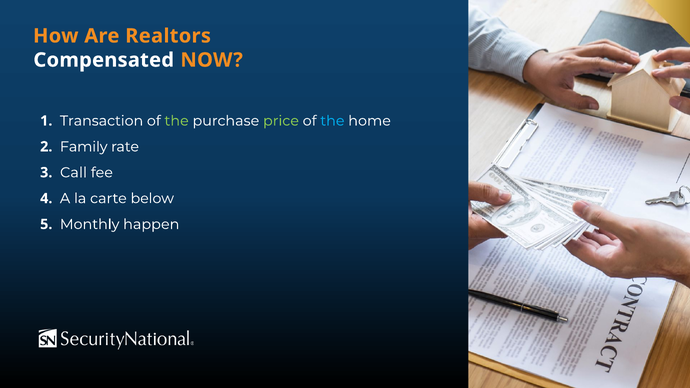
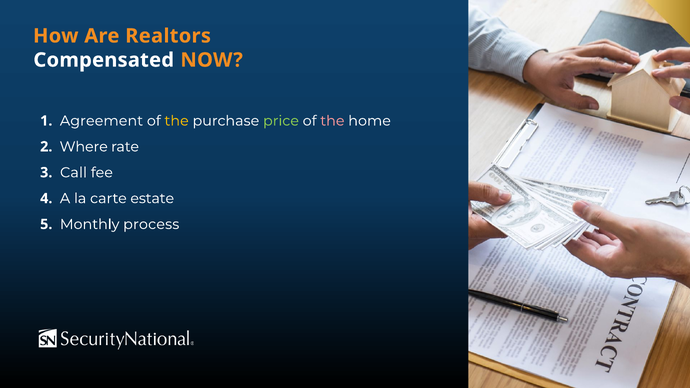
Transaction: Transaction -> Agreement
the at (177, 121) colour: light green -> yellow
the at (332, 121) colour: light blue -> pink
Family: Family -> Where
below: below -> estate
happen: happen -> process
